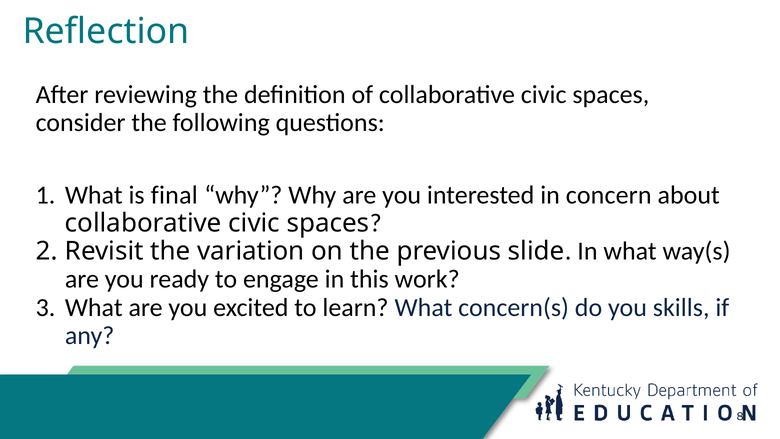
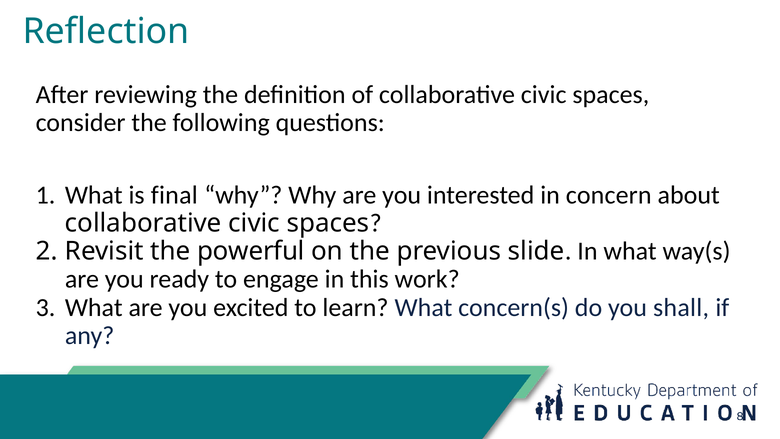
variation: variation -> powerful
skills: skills -> shall
